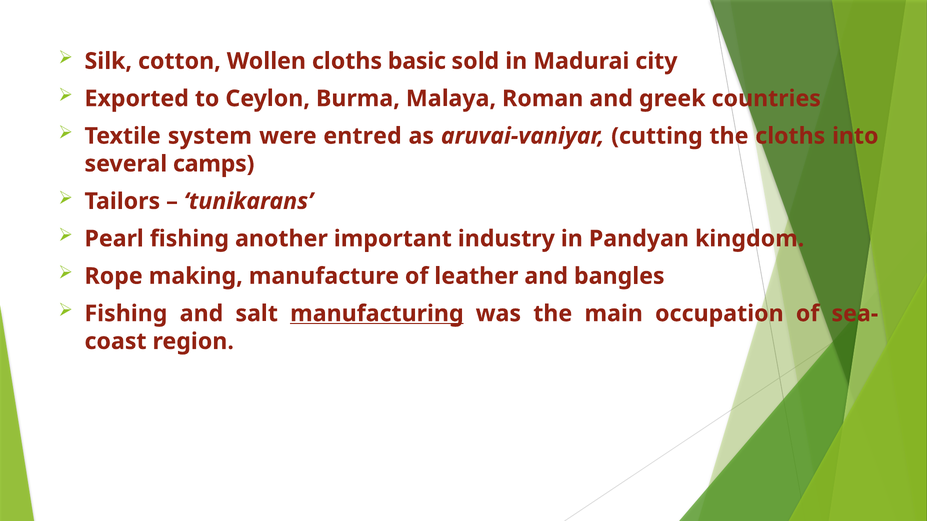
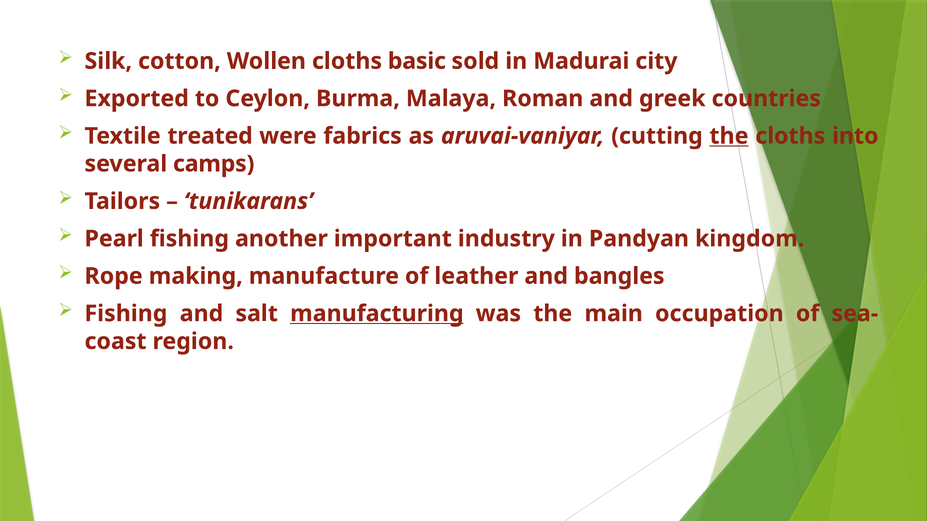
system: system -> treated
entred: entred -> fabrics
the at (729, 136) underline: none -> present
